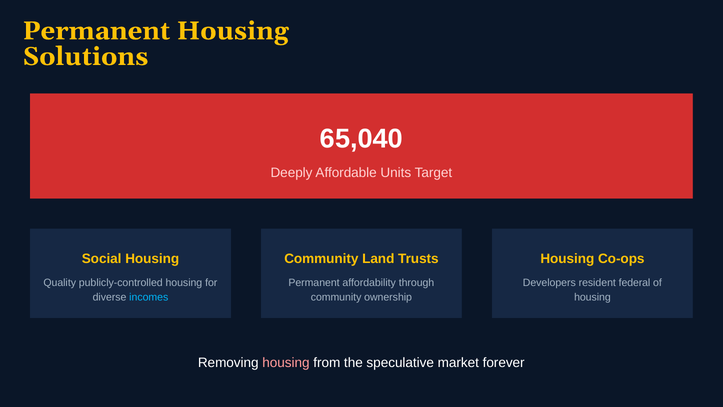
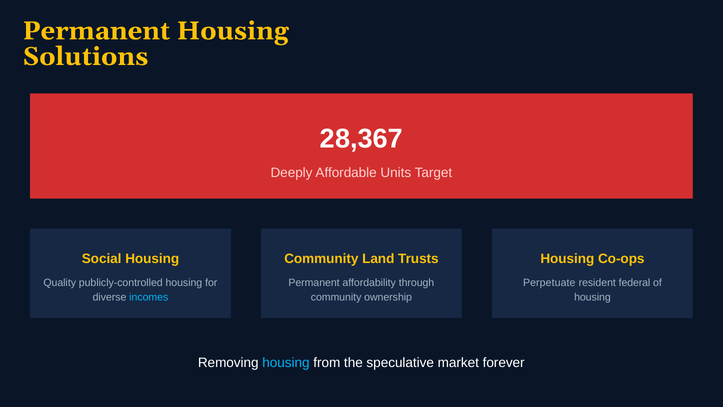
65,040: 65,040 -> 28,367
Developers: Developers -> Perpetuate
housing at (286, 363) colour: pink -> light blue
